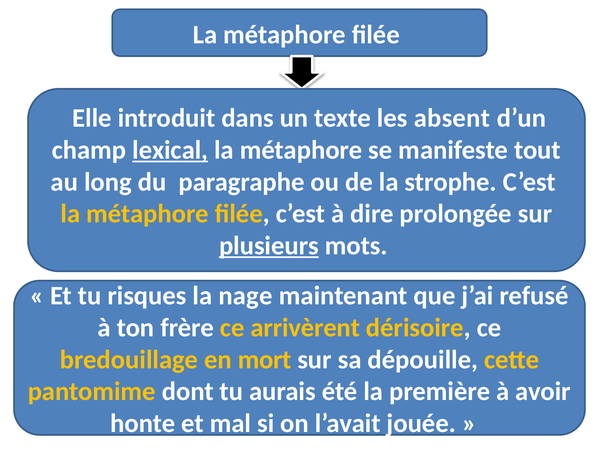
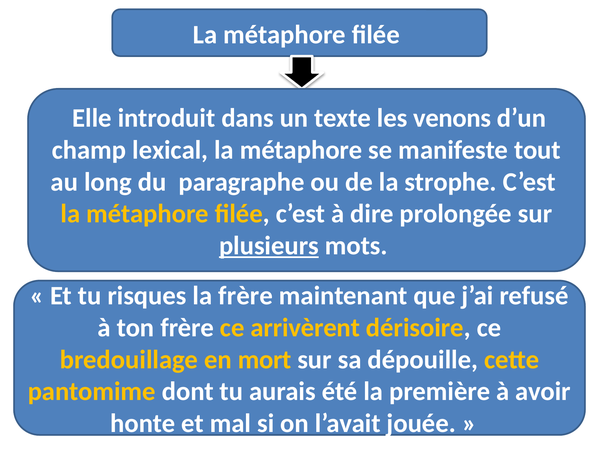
absent: absent -> venons
lexical underline: present -> none
la nage: nage -> frère
